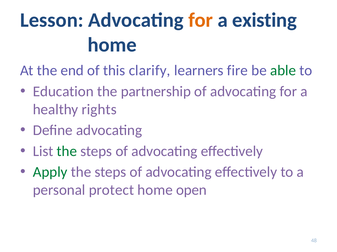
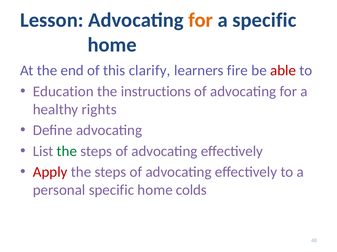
a existing: existing -> specific
able colour: green -> red
partnership: partnership -> instructions
Apply colour: green -> red
personal protect: protect -> specific
open: open -> colds
